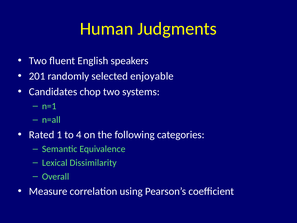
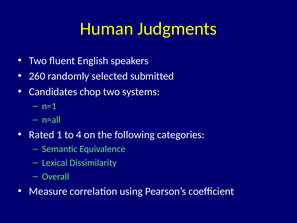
201: 201 -> 260
enjoyable: enjoyable -> submitted
